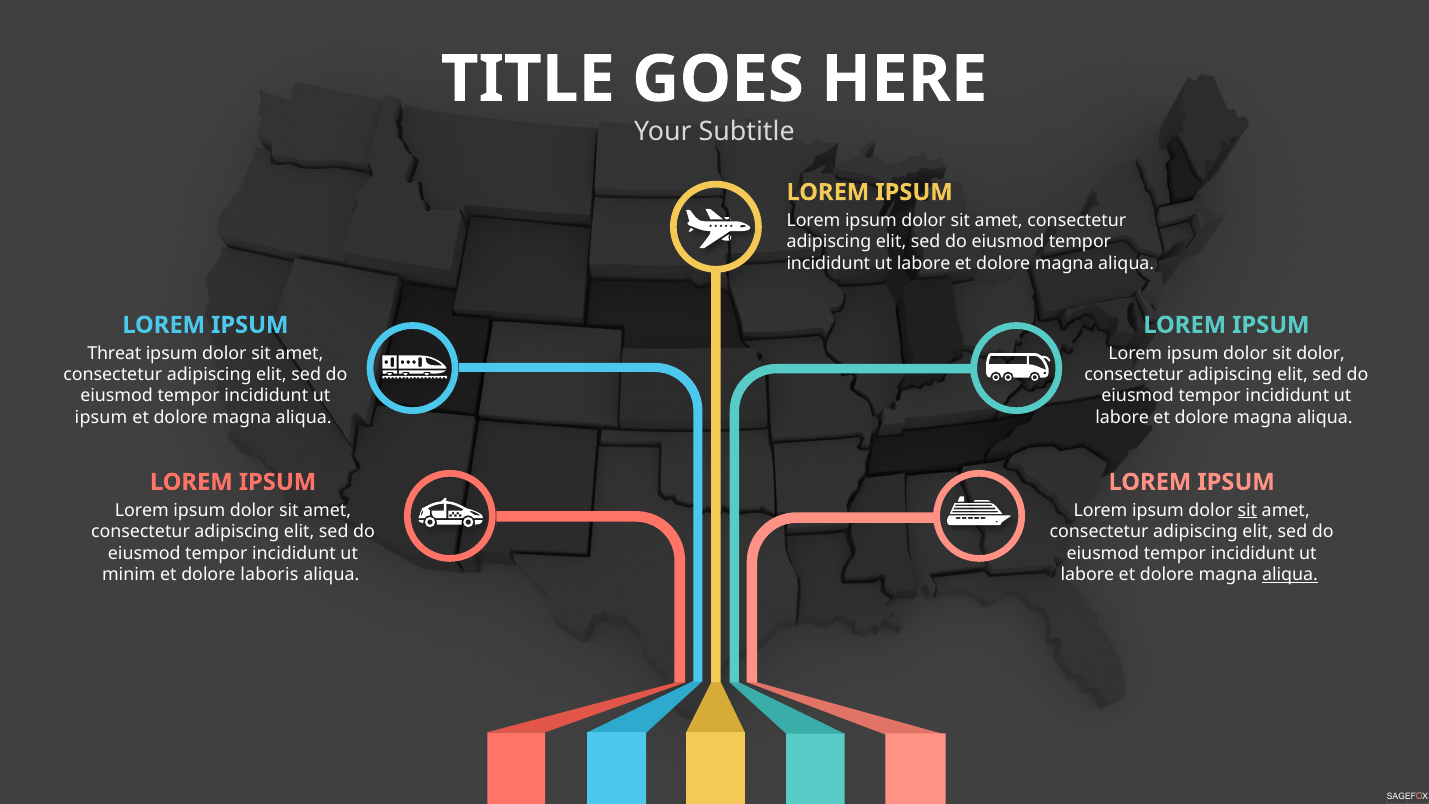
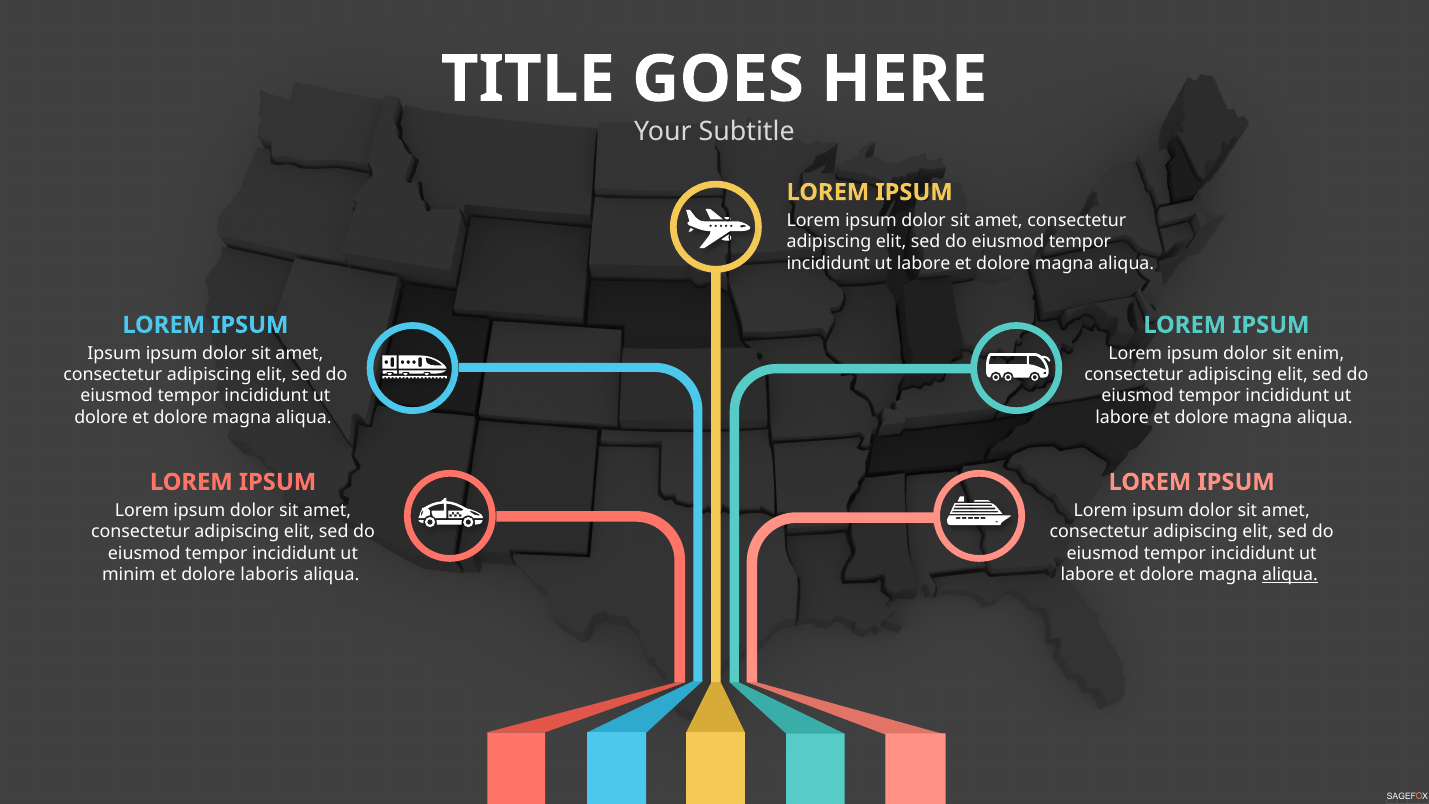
Threat at (114, 353): Threat -> Ipsum
sit dolor: dolor -> enim
ipsum at (101, 417): ipsum -> dolore
sit at (1247, 510) underline: present -> none
